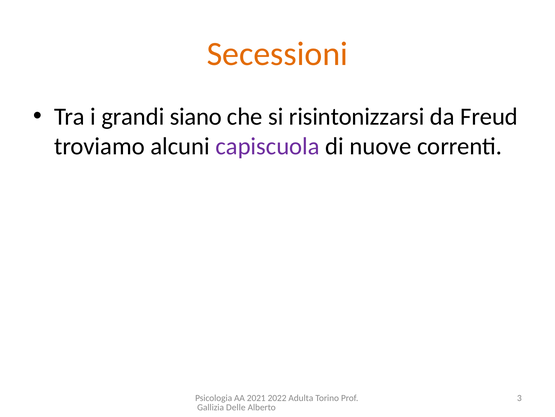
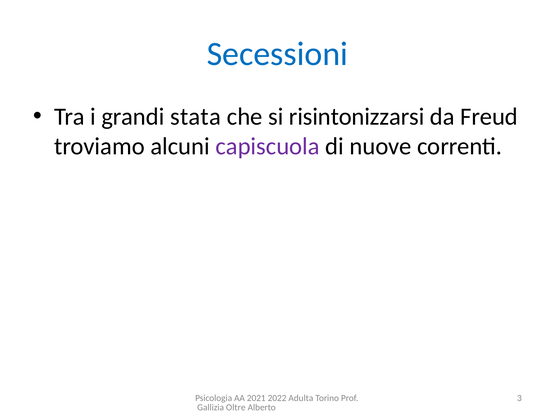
Secessioni colour: orange -> blue
siano: siano -> stata
Delle: Delle -> Oltre
